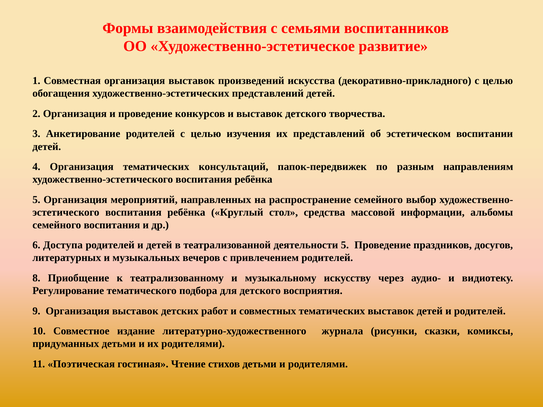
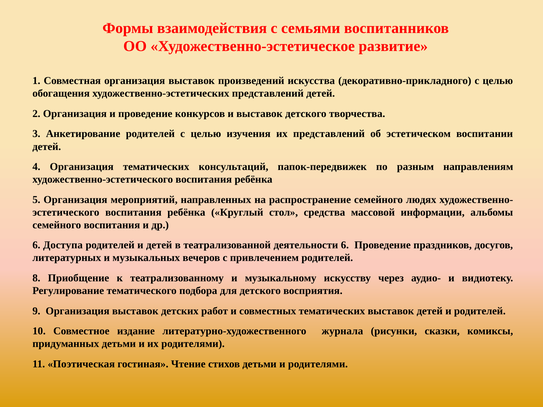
выбор: выбор -> людях
деятельности 5: 5 -> 6
